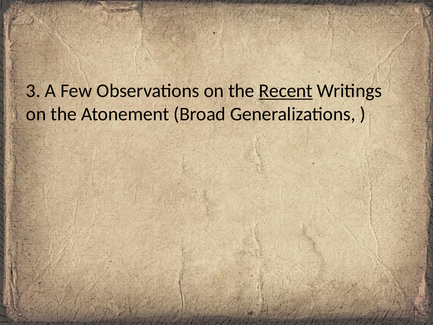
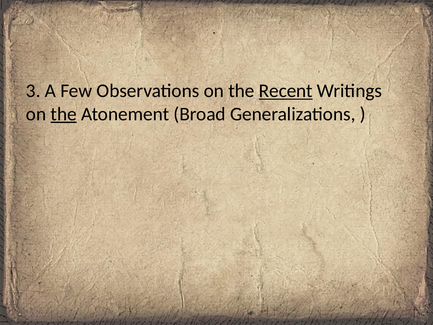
the at (64, 114) underline: none -> present
